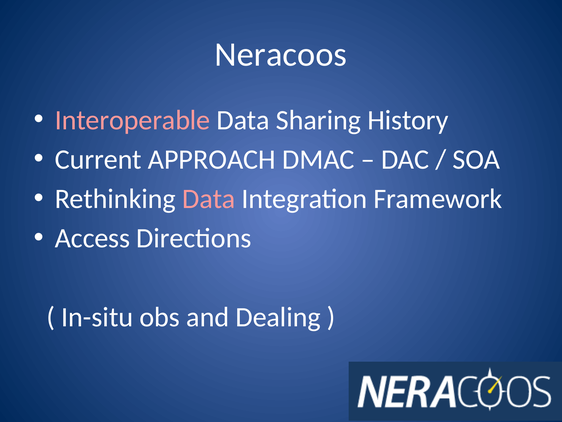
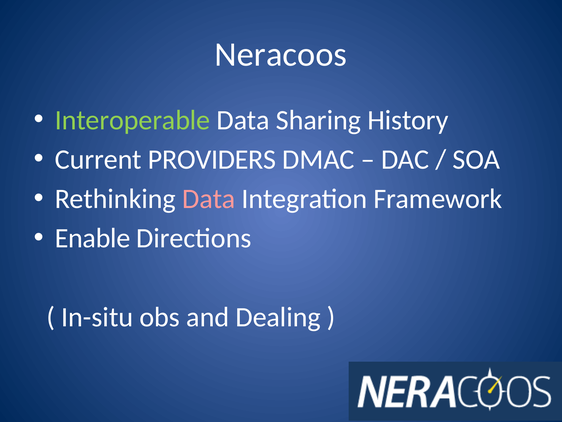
Interoperable colour: pink -> light green
APPROACH: APPROACH -> PROVIDERS
Access: Access -> Enable
